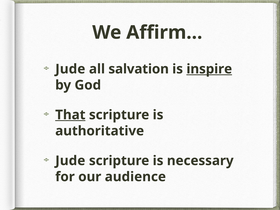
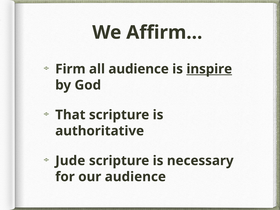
Jude at (70, 69): Jude -> Firm
all salvation: salvation -> audience
That underline: present -> none
